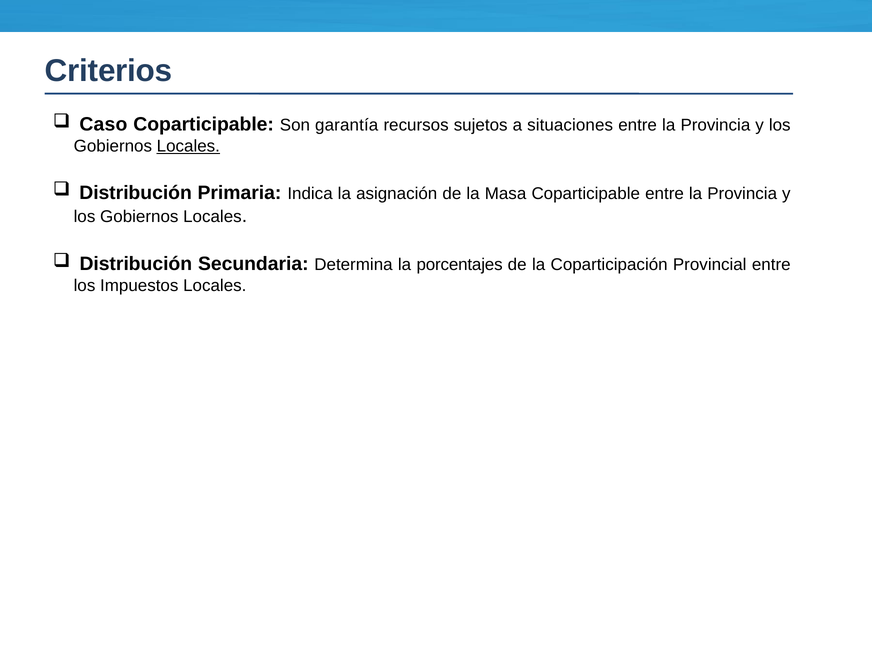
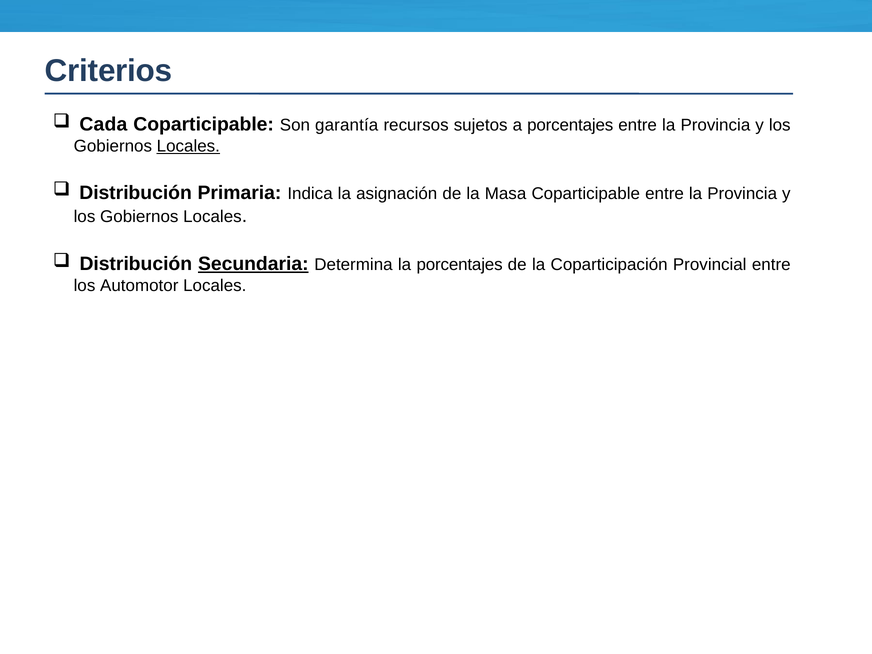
Caso: Caso -> Cada
a situaciones: situaciones -> porcentajes
Secundaria underline: none -> present
Impuestos: Impuestos -> Automotor
